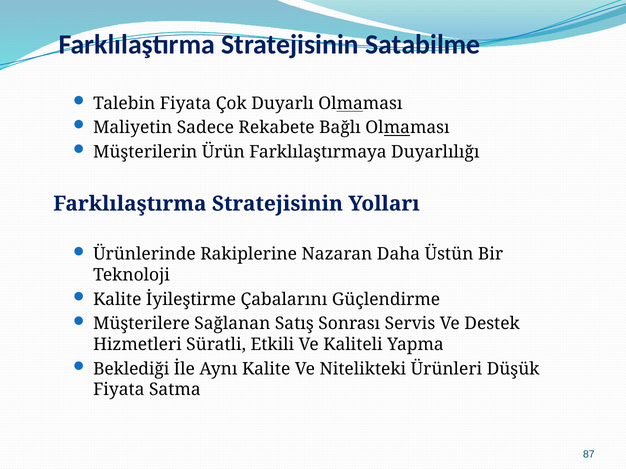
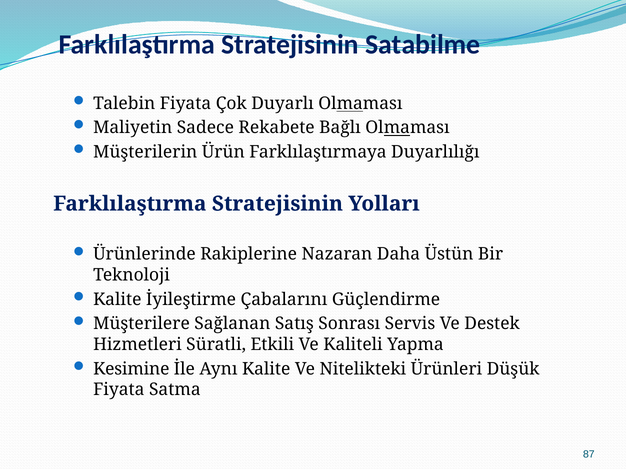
Beklediği: Beklediği -> Kesimine
